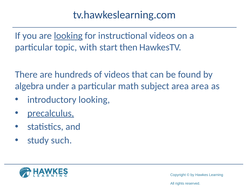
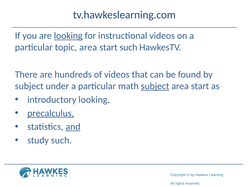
topic with: with -> area
start then: then -> such
algebra at (29, 86): algebra -> subject
subject at (155, 86) underline: none -> present
area at (200, 86): area -> start
and underline: none -> present
